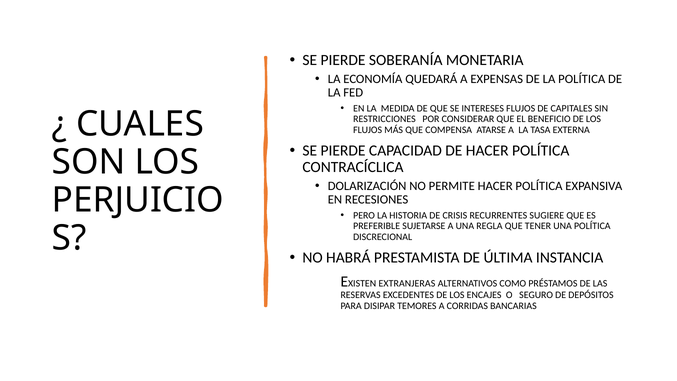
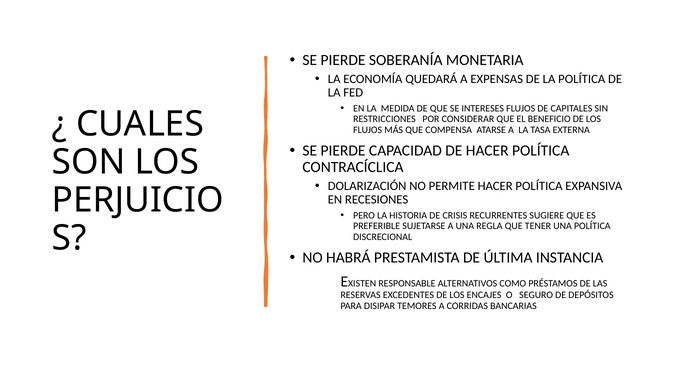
EXTRANJERAS: EXTRANJERAS -> RESPONSABLE
